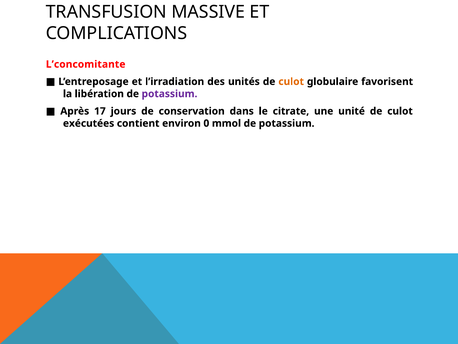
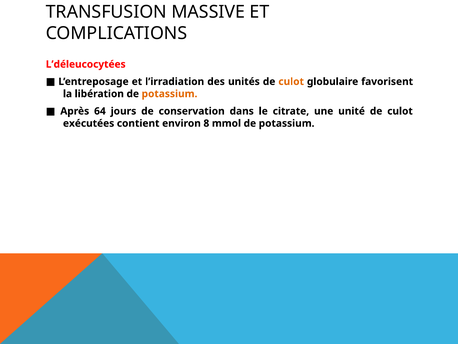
L’concomitante: L’concomitante -> L’déleucocytées
potassium at (170, 94) colour: purple -> orange
17: 17 -> 64
0: 0 -> 8
